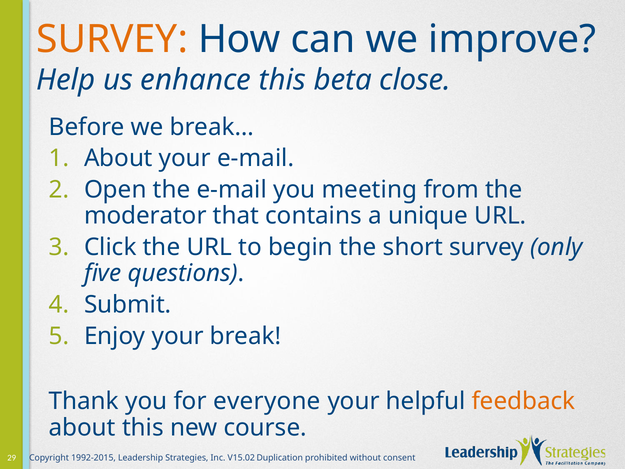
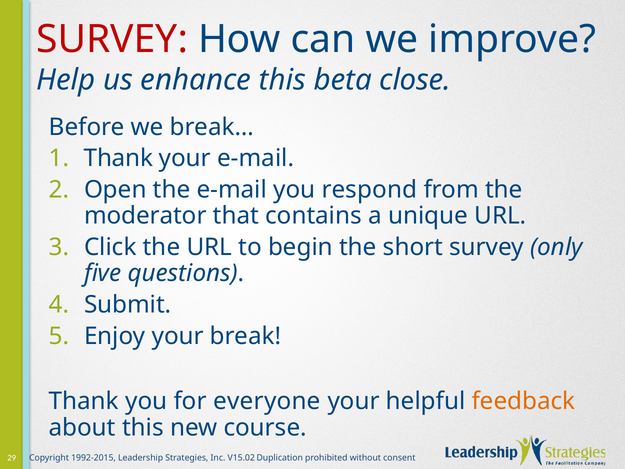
SURVEY at (112, 39) colour: orange -> red
About at (118, 158): About -> Thank
meeting: meeting -> respond
